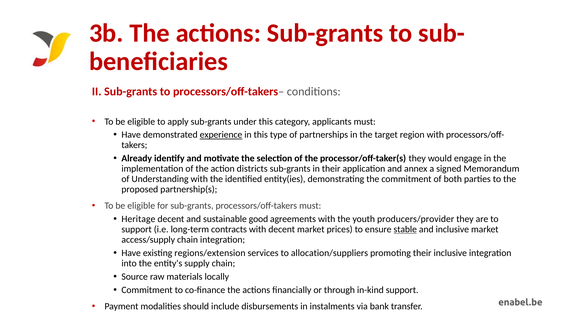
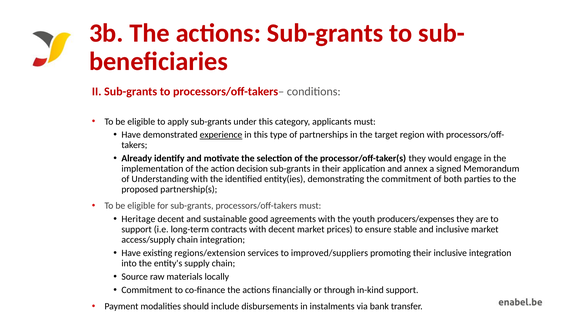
districts: districts -> decision
producers/provider: producers/provider -> producers/expenses
stable underline: present -> none
allocation/suppliers: allocation/suppliers -> improved/suppliers
